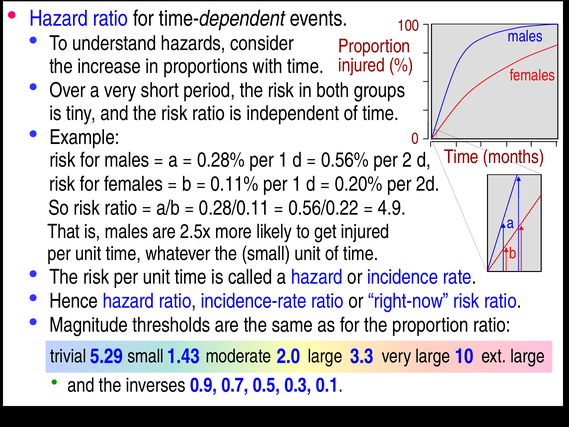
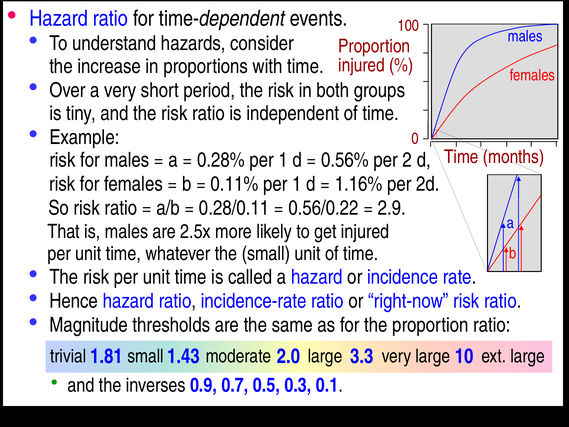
0.20%: 0.20% -> 1.16%
4.9: 4.9 -> 2.9
5.29: 5.29 -> 1.81
